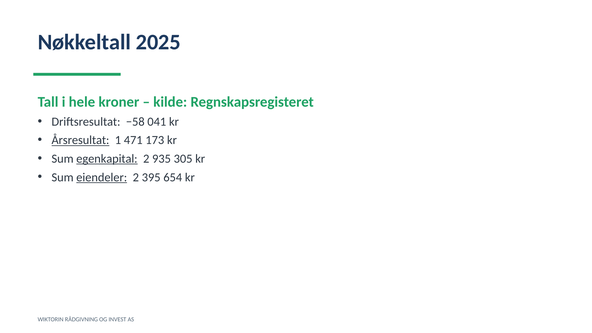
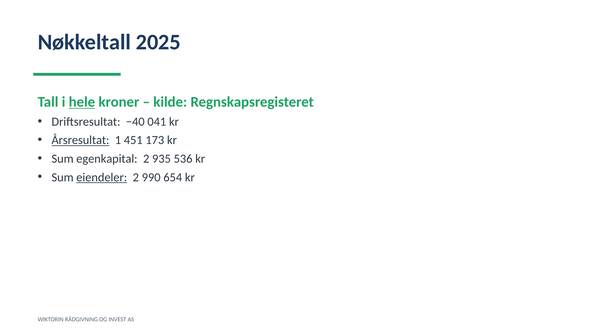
hele underline: none -> present
−58: −58 -> −40
471: 471 -> 451
egenkapital underline: present -> none
305: 305 -> 536
395: 395 -> 990
